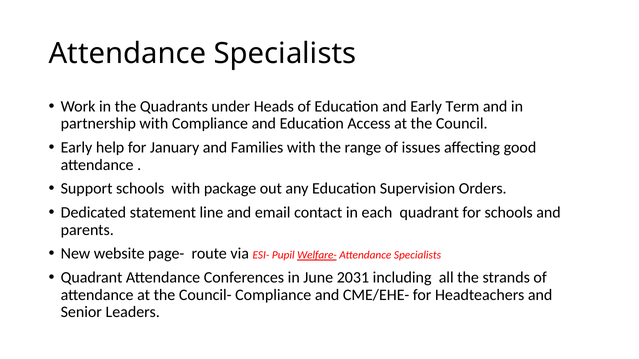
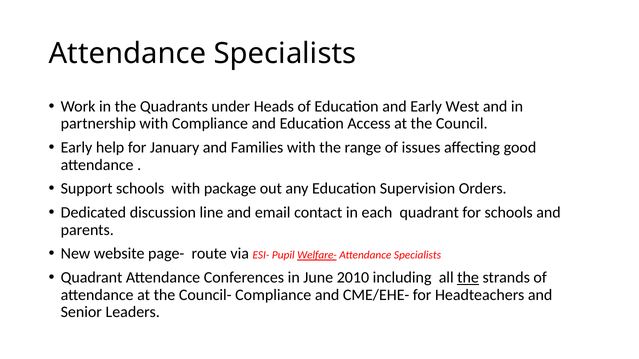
Term: Term -> West
statement: statement -> discussion
2031: 2031 -> 2010
the at (468, 278) underline: none -> present
